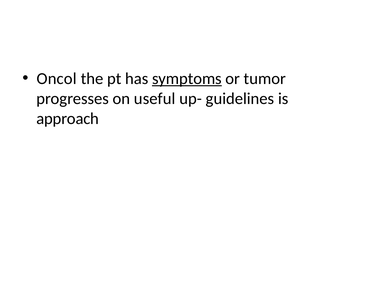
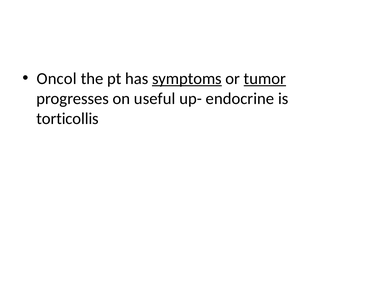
tumor underline: none -> present
guidelines: guidelines -> endocrine
approach: approach -> torticollis
